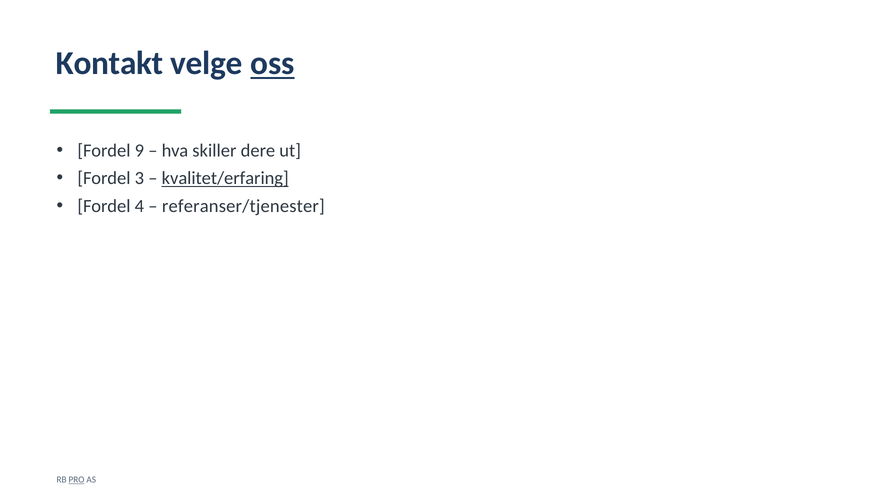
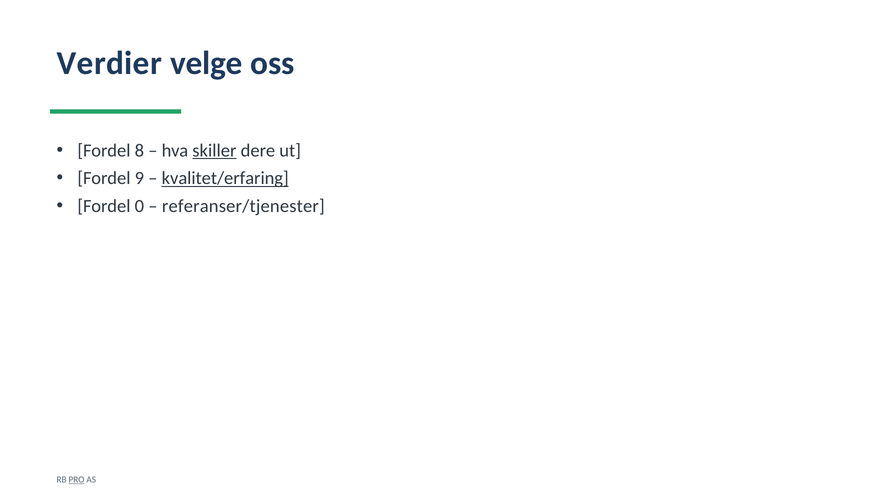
Kontakt: Kontakt -> Verdier
oss underline: present -> none
9: 9 -> 8
skiller underline: none -> present
3: 3 -> 9
4: 4 -> 0
